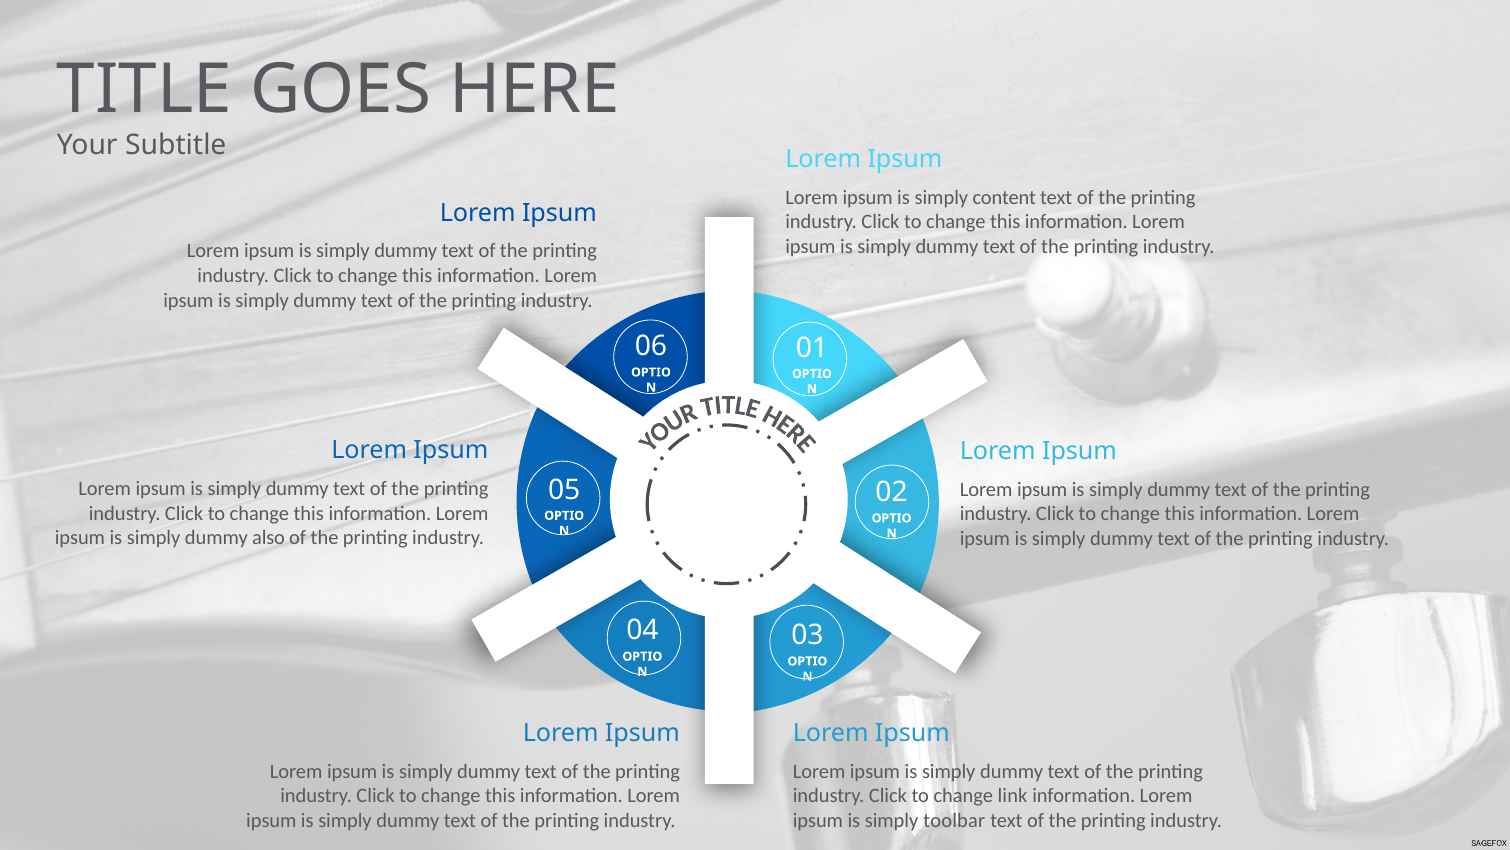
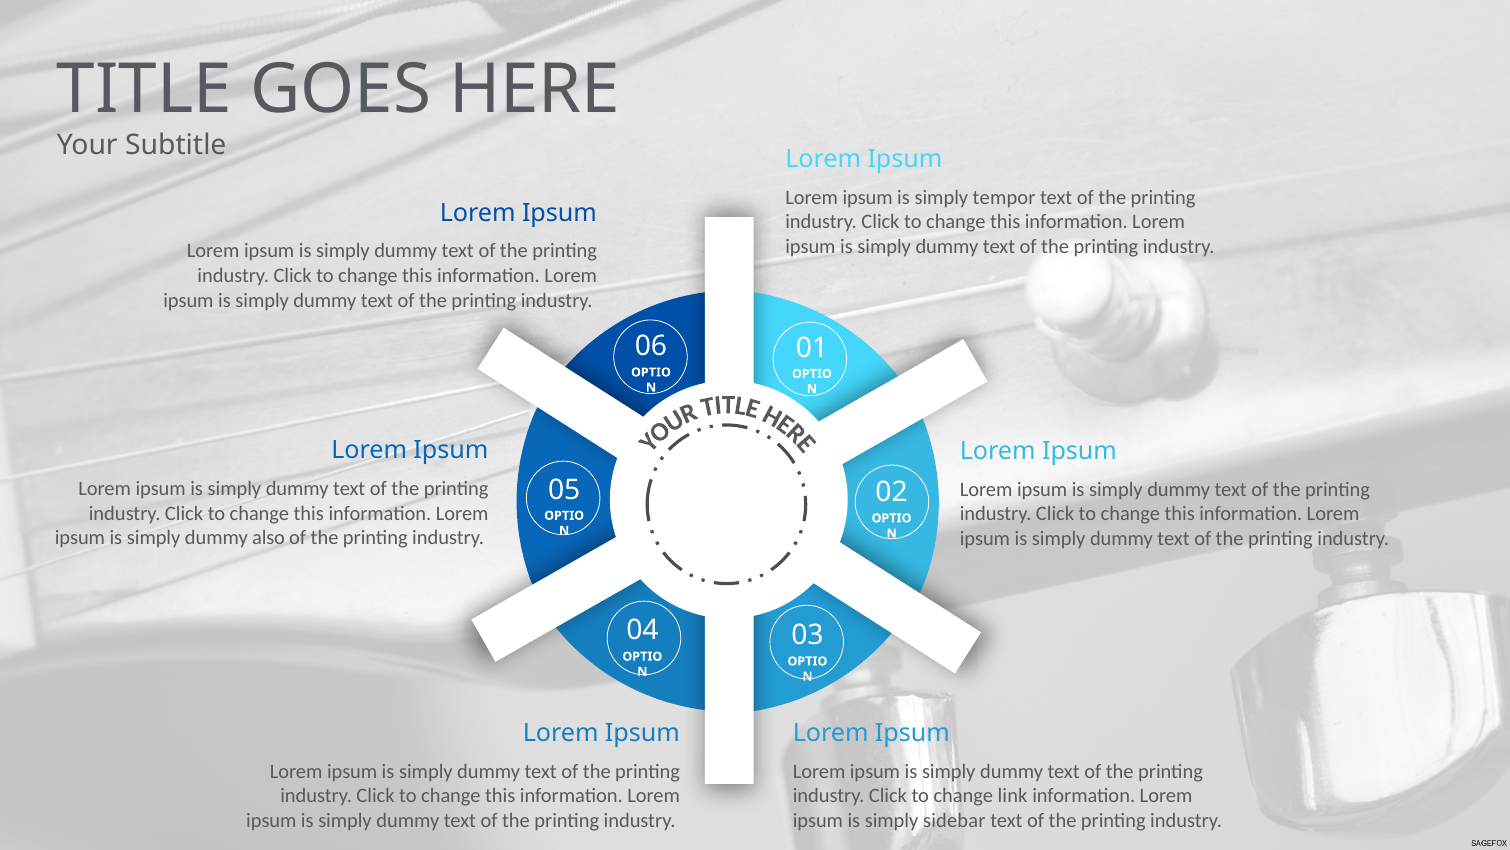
content: content -> tempor
toolbar: toolbar -> sidebar
